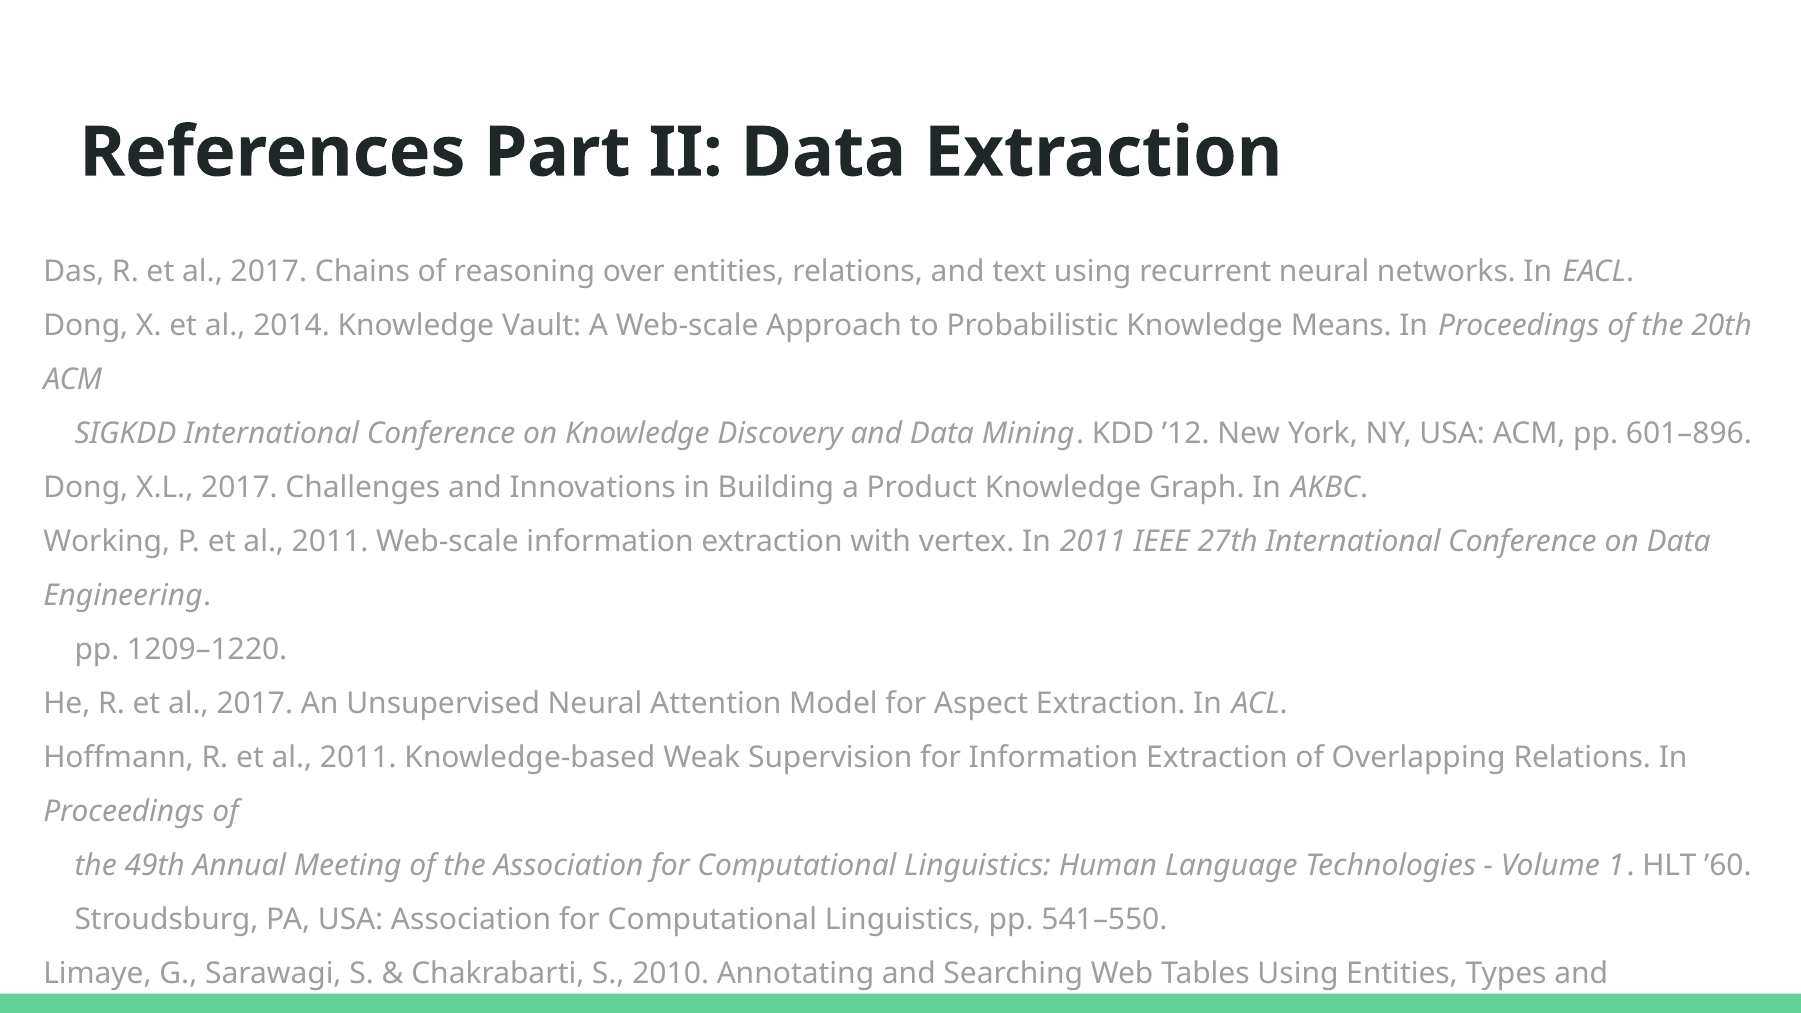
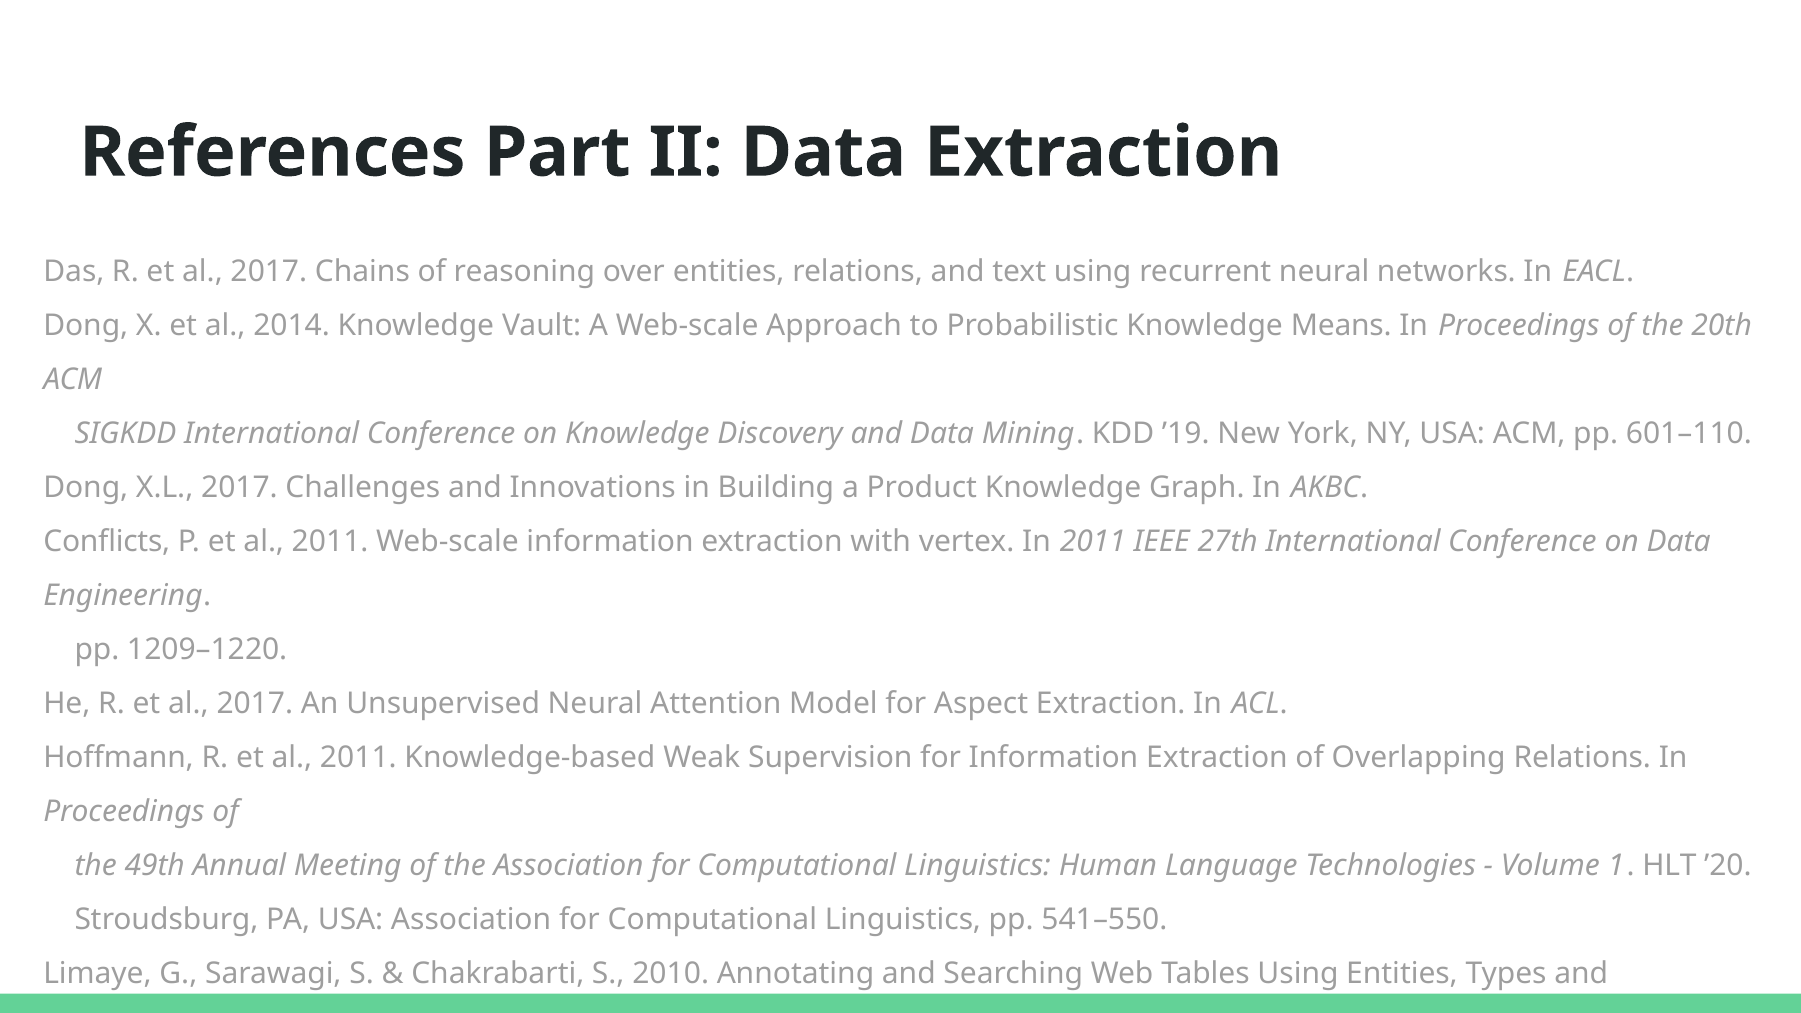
’12: ’12 -> ’19
601–896: 601–896 -> 601–110
Working: Working -> Conflicts
’60: ’60 -> ’20
